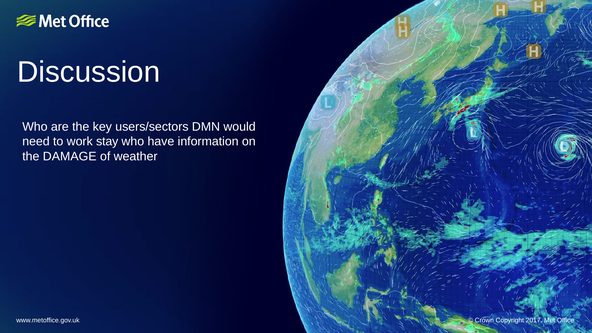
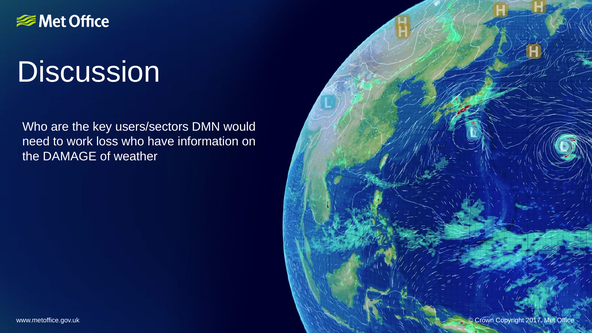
stay: stay -> loss
